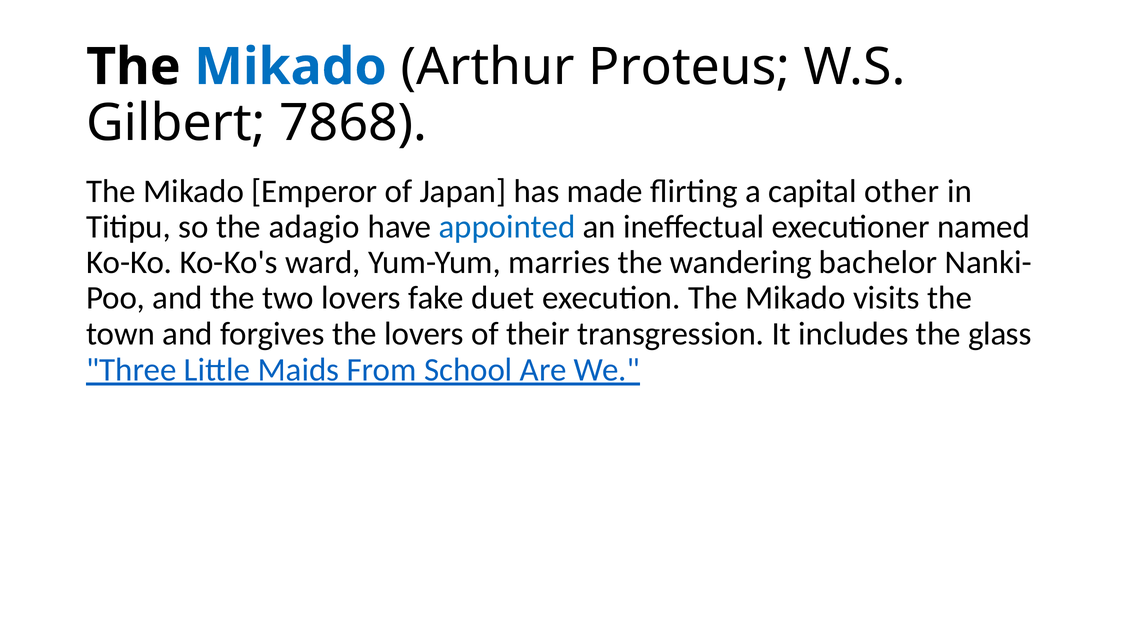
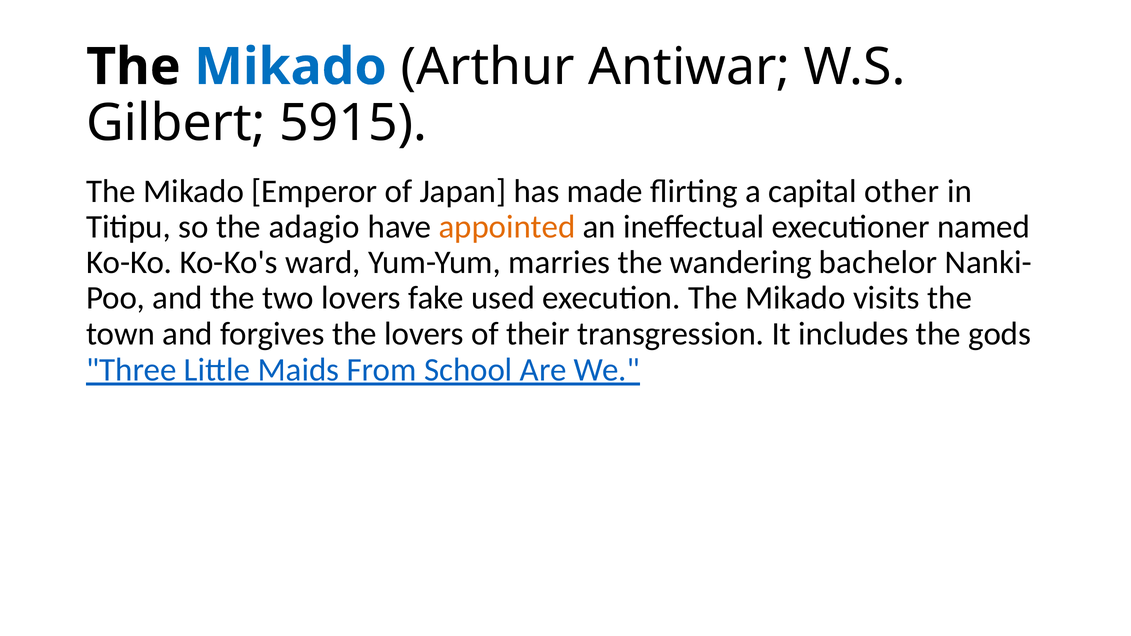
Proteus: Proteus -> Antiwar
7868: 7868 -> 5915
appointed colour: blue -> orange
duet: duet -> used
glass: glass -> gods
